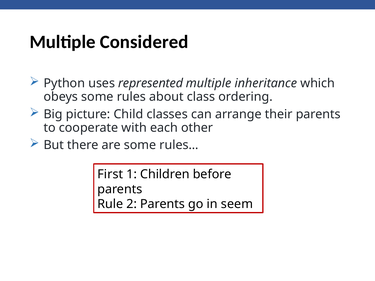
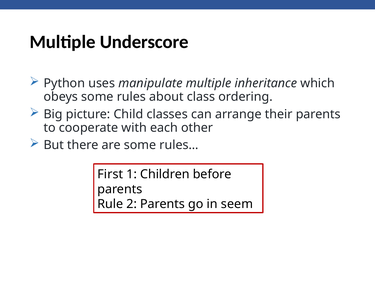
Considered: Considered -> Underscore
represented: represented -> manipulate
